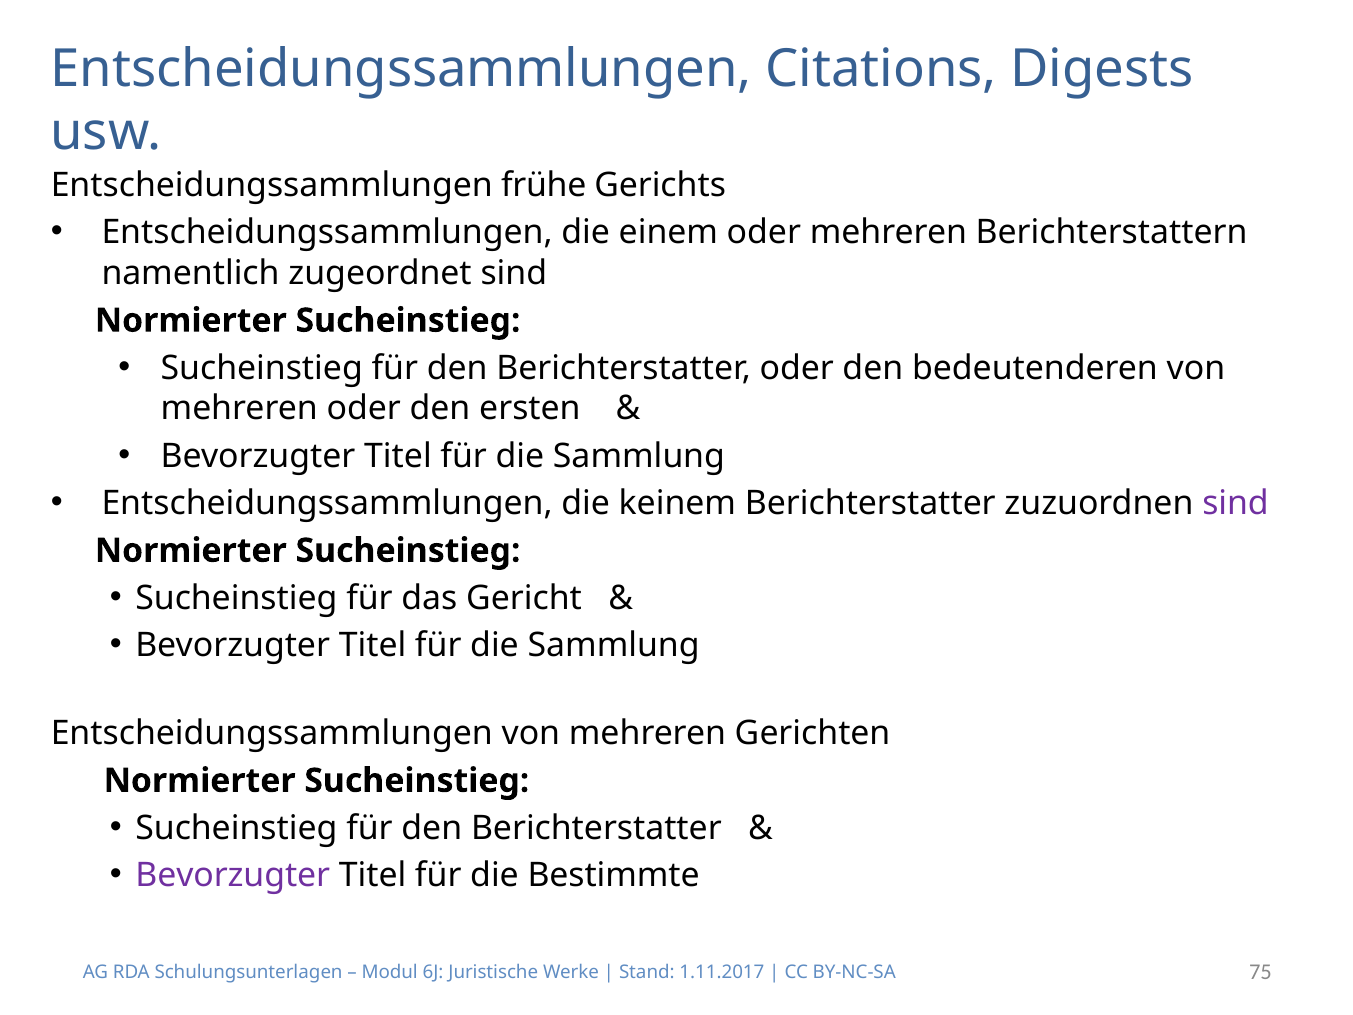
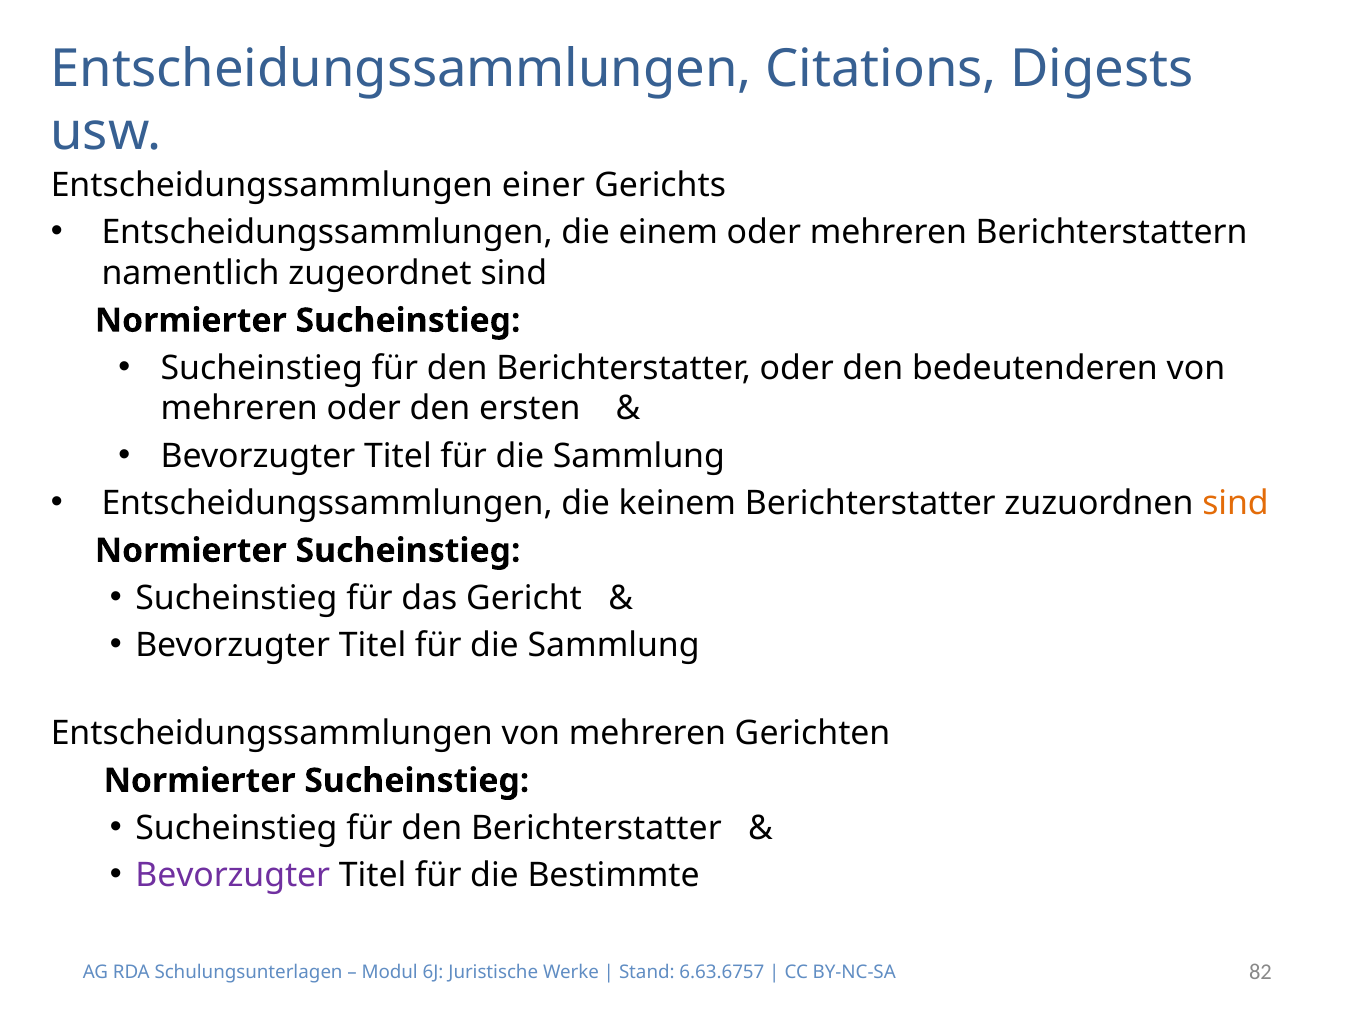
frühe: frühe -> einer
sind at (1236, 503) colour: purple -> orange
1.11.2017: 1.11.2017 -> 6.63.6757
75: 75 -> 82
